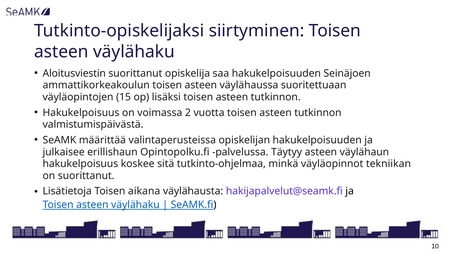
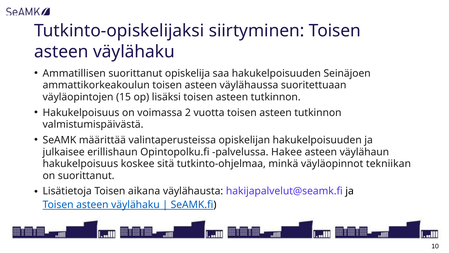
Aloitusviestin: Aloitusviestin -> Ammatillisen
Täytyy: Täytyy -> Hakee
